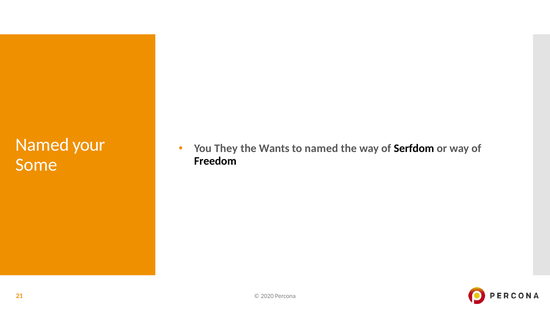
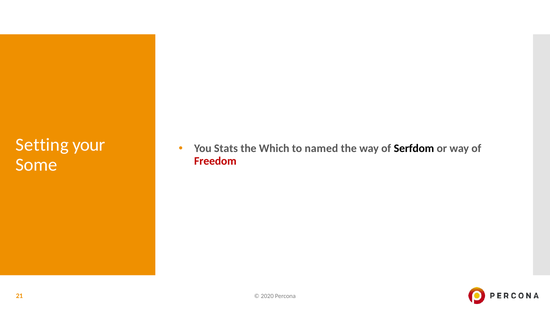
Named at (42, 144): Named -> Setting
They: They -> Stats
Wants: Wants -> Which
Freedom colour: black -> red
